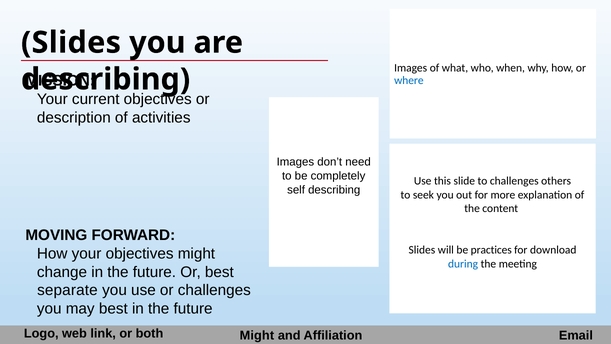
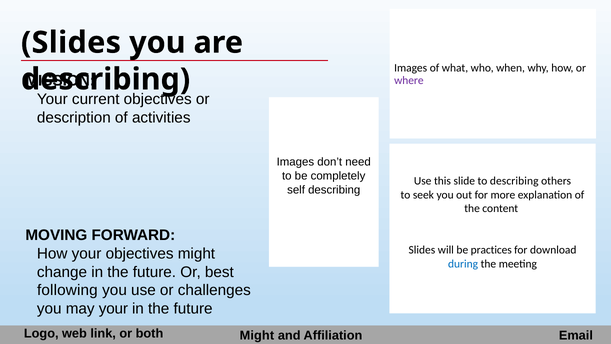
where colour: blue -> purple
to challenges: challenges -> describing
separate: separate -> following
may best: best -> your
